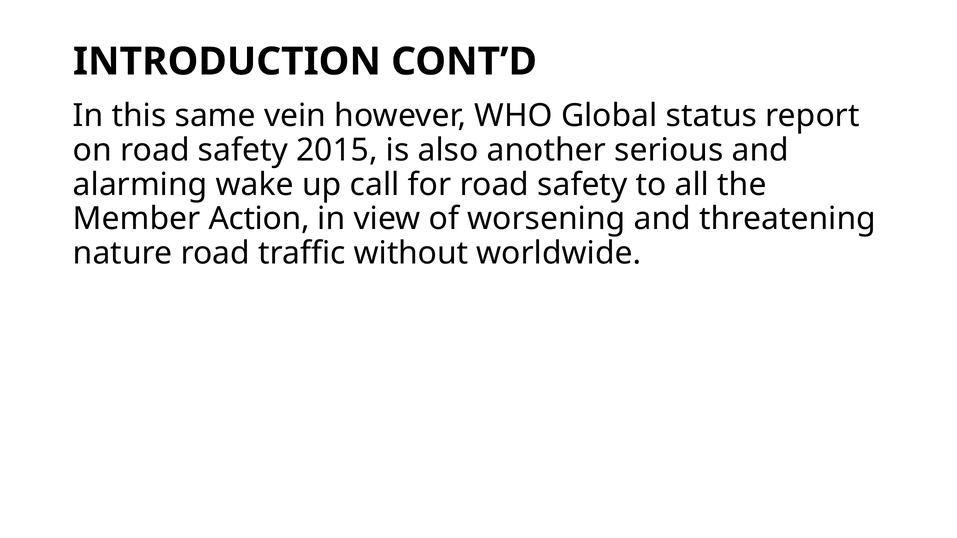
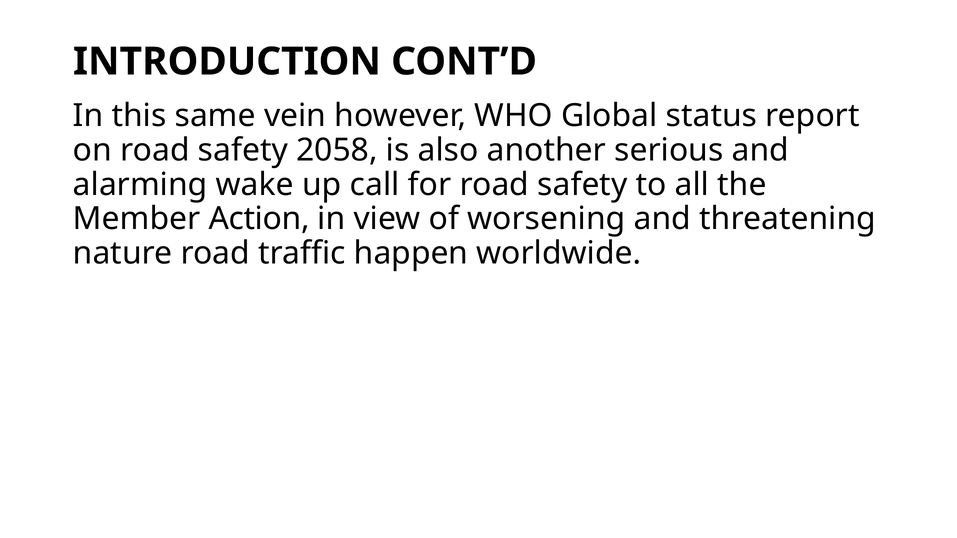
2015: 2015 -> 2058
without: without -> happen
